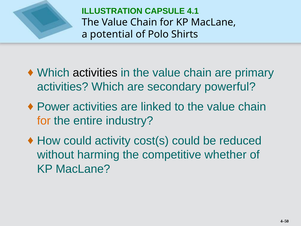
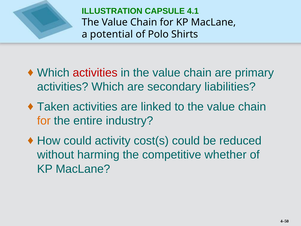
activities at (95, 73) colour: black -> red
powerful: powerful -> liabilities
Power: Power -> Taken
